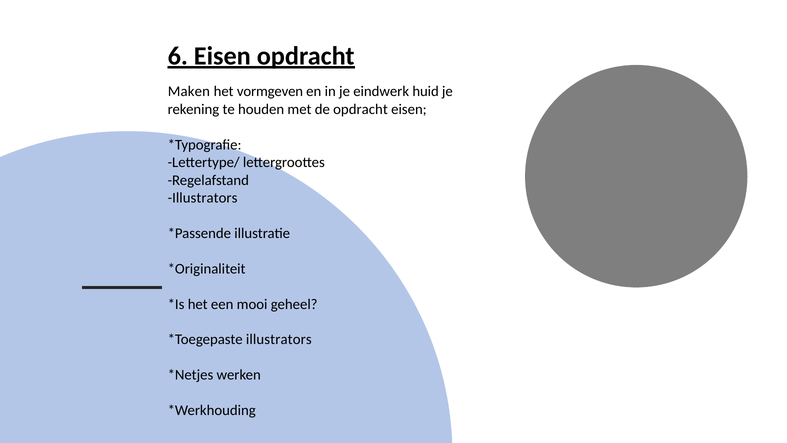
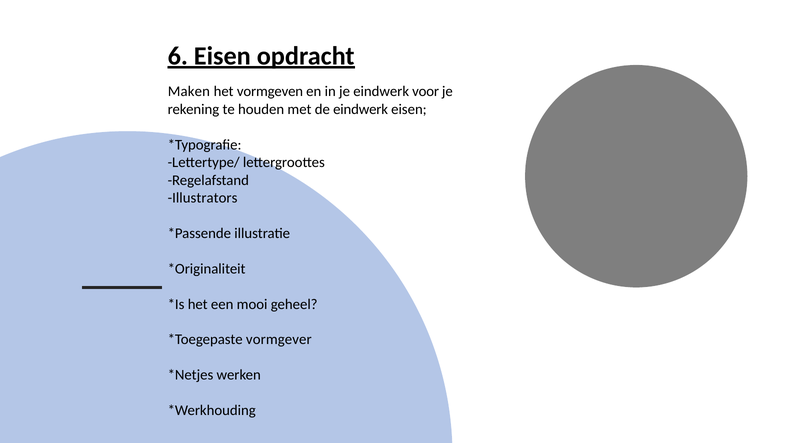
huid: huid -> voor
de opdracht: opdracht -> eindwerk
illustrators at (279, 339): illustrators -> vormgever
